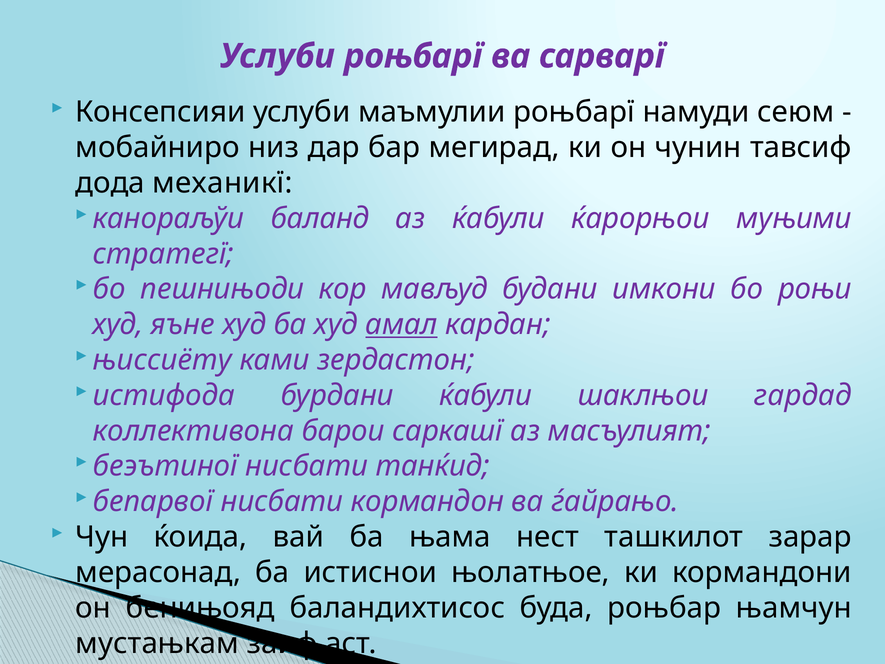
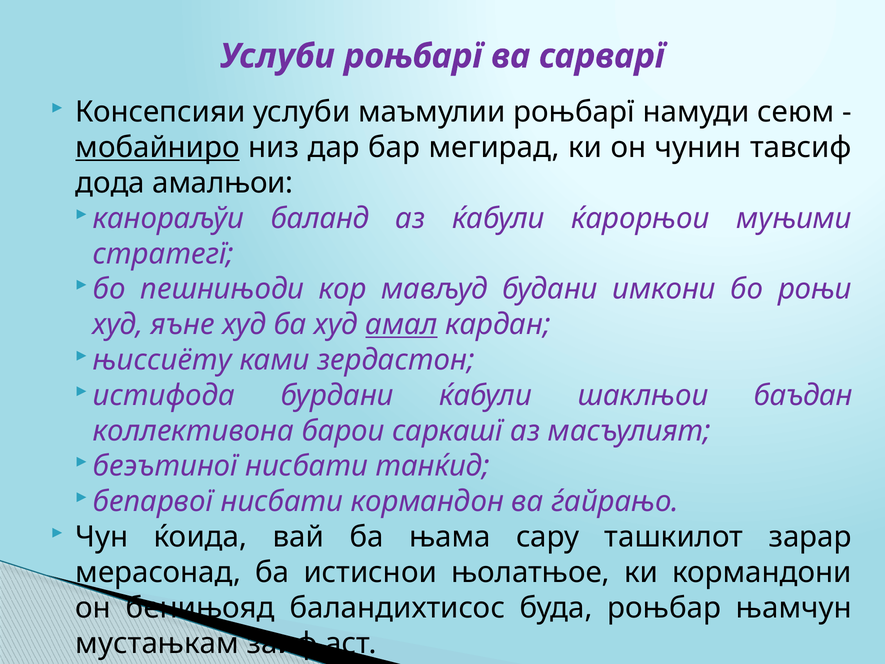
мобайниро underline: none -> present
механикї: механикї -> амалњои
гардад: гардад -> баъдан
нест: нест -> сару
